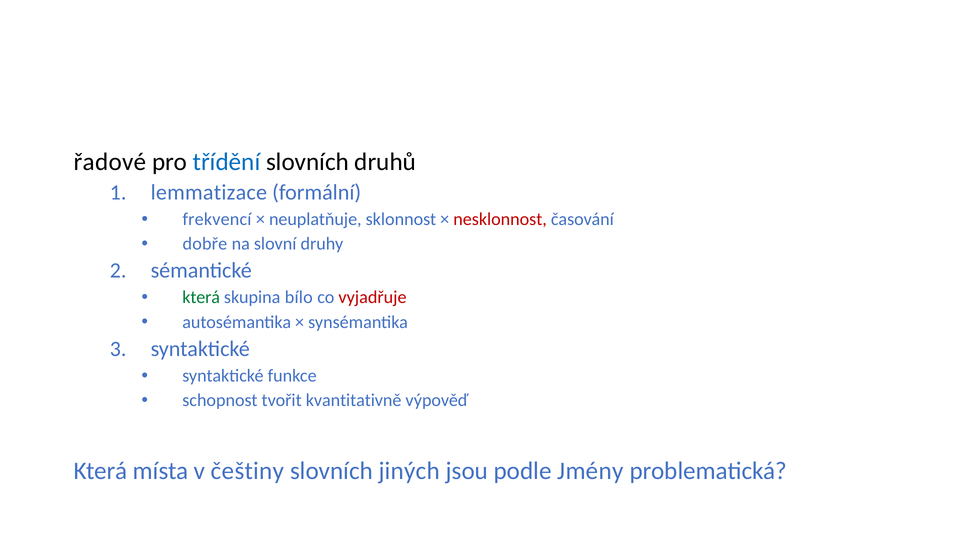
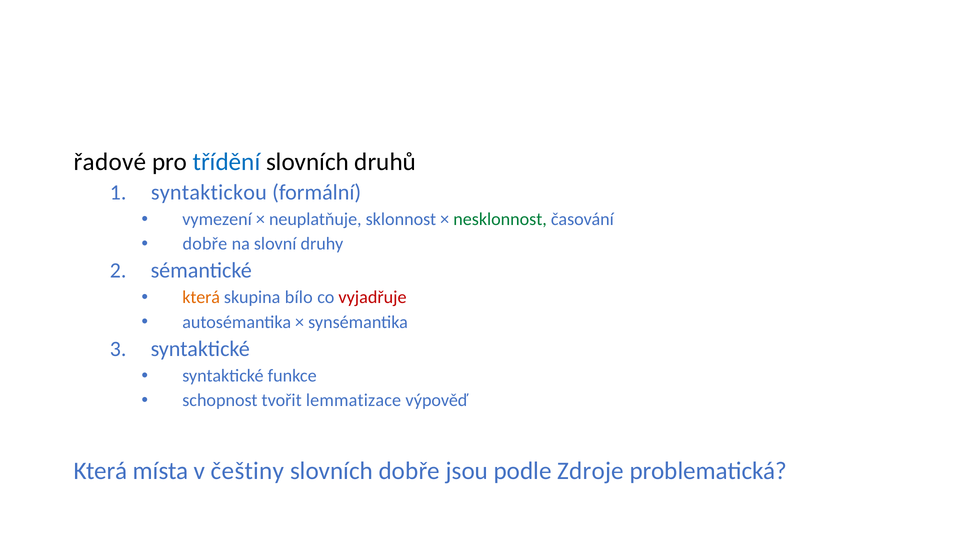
lemmatizace: lemmatizace -> syntaktickou
frekvencí: frekvencí -> vymezení
nesklonnost colour: red -> green
která at (201, 297) colour: green -> orange
kvantitativně: kvantitativně -> lemmatizace
slovních jiných: jiných -> dobře
Jmény: Jmény -> Zdroje
